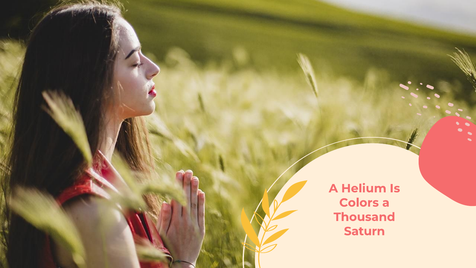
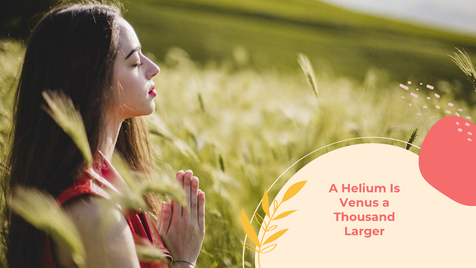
Colors: Colors -> Venus
Saturn: Saturn -> Larger
